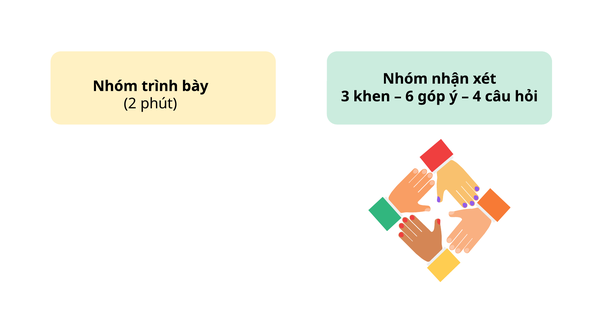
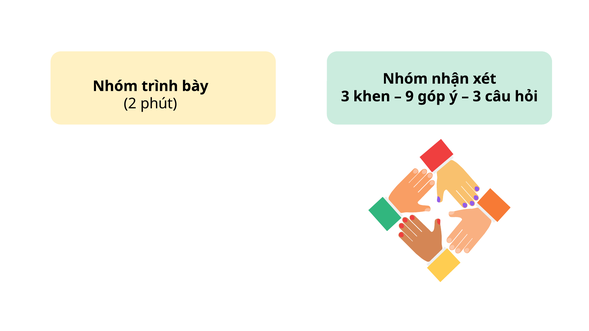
6: 6 -> 9
4 at (477, 97): 4 -> 3
